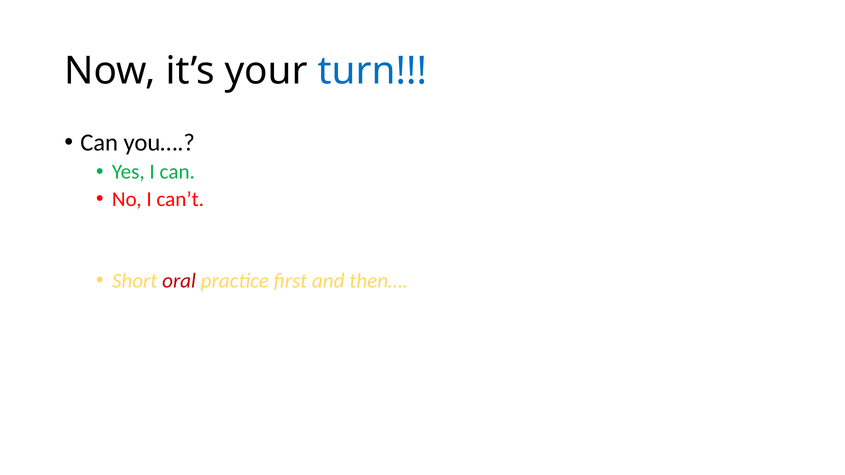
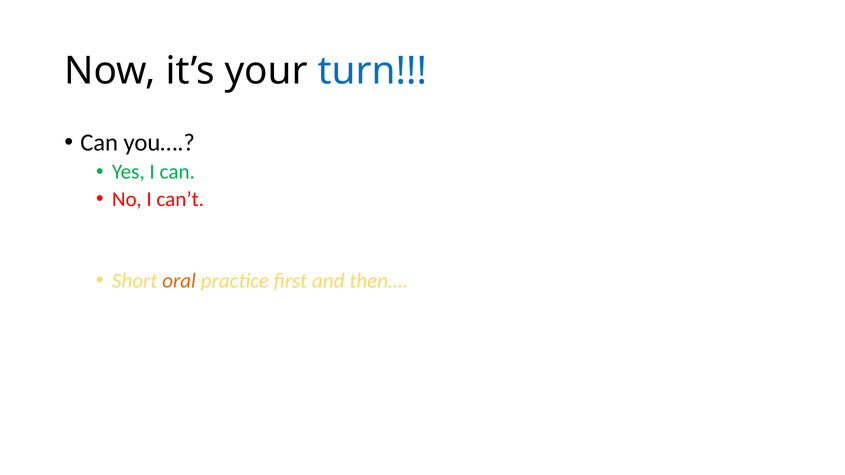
oral colour: red -> orange
